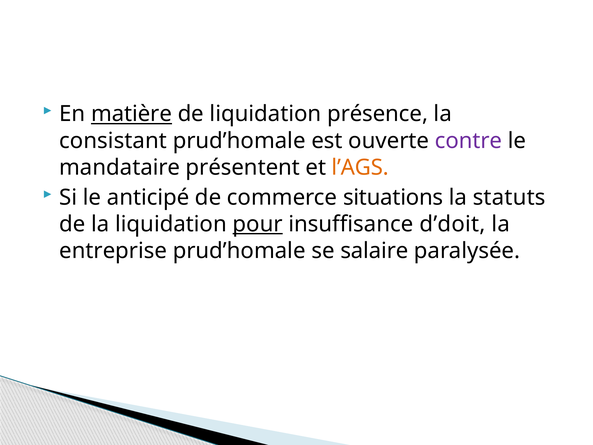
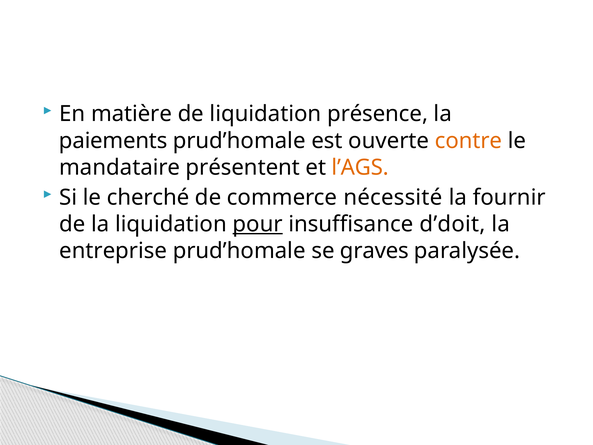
matière underline: present -> none
consistant: consistant -> paiements
contre colour: purple -> orange
anticipé: anticipé -> cherché
situations: situations -> nécessité
statuts: statuts -> fournir
salaire: salaire -> graves
